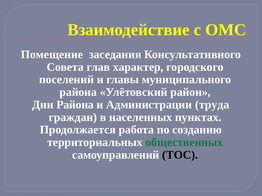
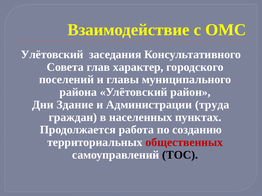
Помещение at (52, 55): Помещение -> Улётовский
Дни Района: Района -> Здание
общественных colour: green -> red
